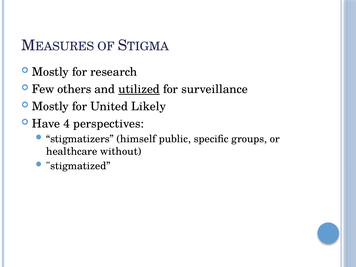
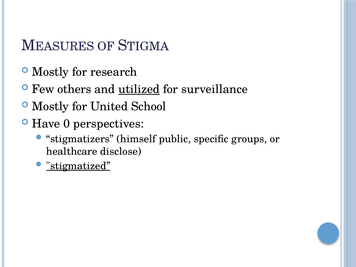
Likely: Likely -> School
4: 4 -> 0
without: without -> disclose
stigmatized underline: none -> present
